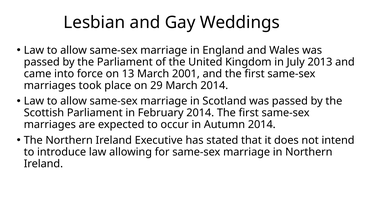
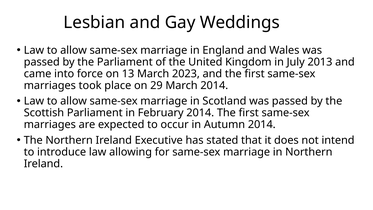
2001: 2001 -> 2023
